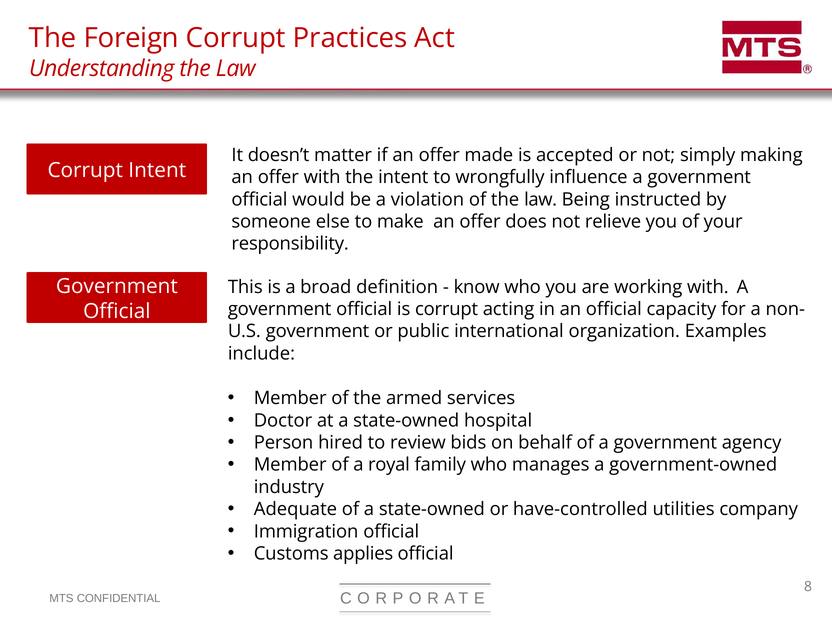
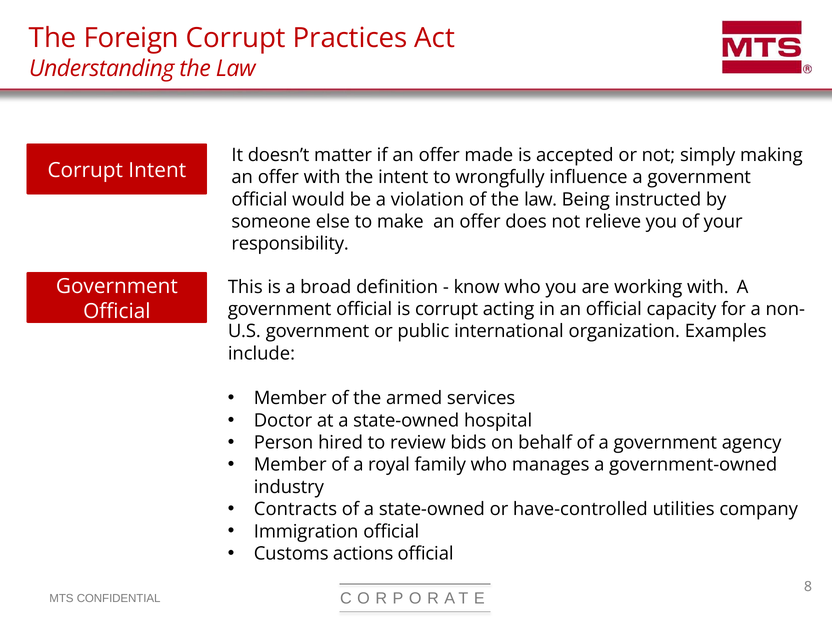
Adequate: Adequate -> Contracts
applies: applies -> actions
